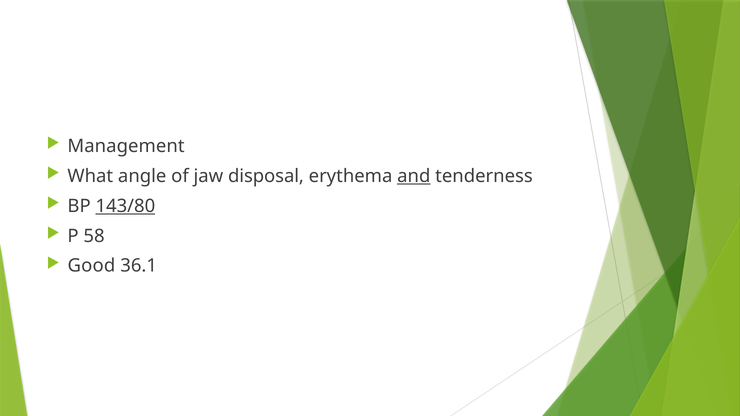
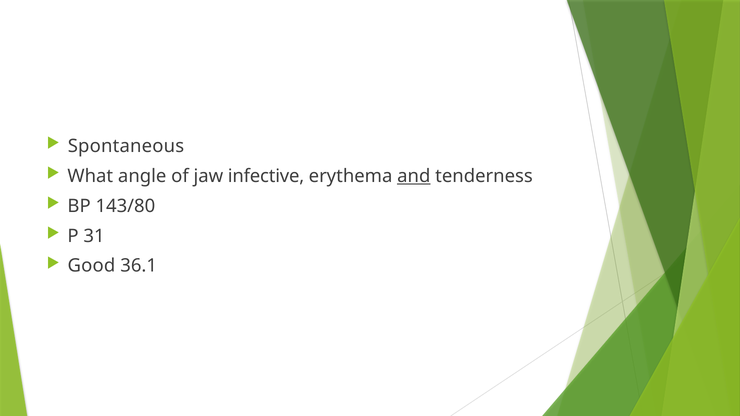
Management: Management -> Spontaneous
disposal: disposal -> infective
143/80 underline: present -> none
58: 58 -> 31
